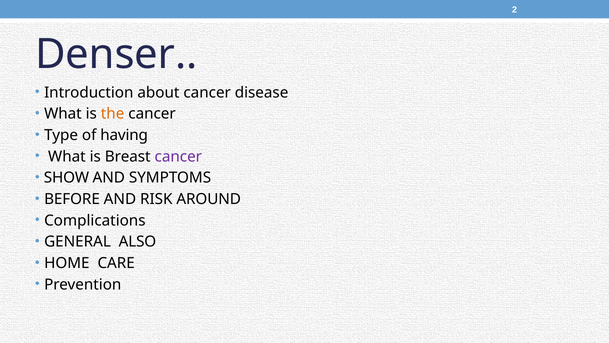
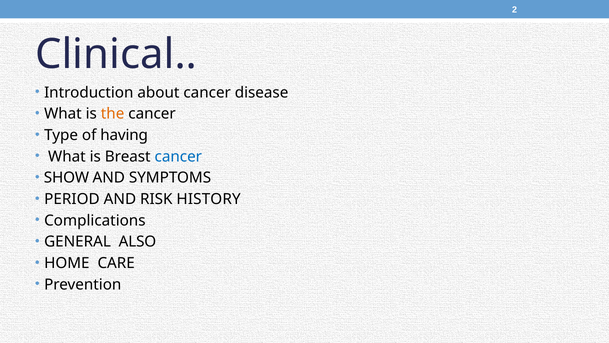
Denser: Denser -> Clinical
cancer at (178, 156) colour: purple -> blue
BEFORE: BEFORE -> PERIOD
AROUND: AROUND -> HISTORY
